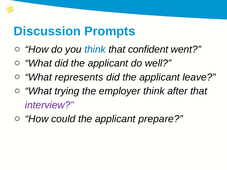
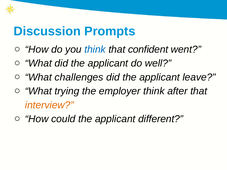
represents: represents -> challenges
interview colour: purple -> orange
prepare: prepare -> different
